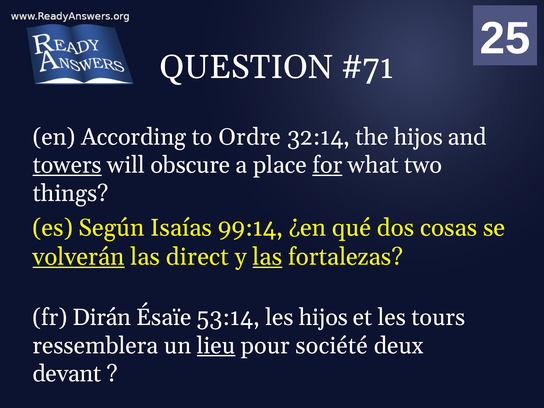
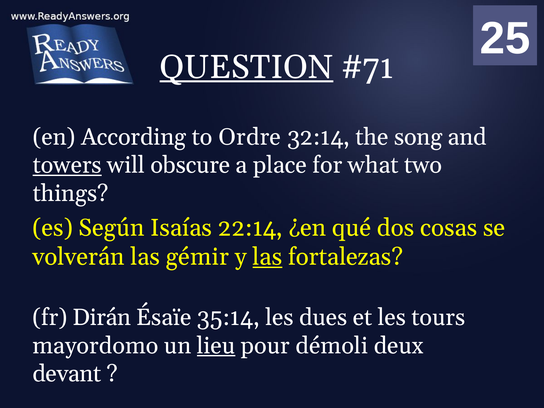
QUESTION underline: none -> present
the hijos: hijos -> song
for underline: present -> none
99:14: 99:14 -> 22:14
volverán underline: present -> none
direct: direct -> gémir
53:14: 53:14 -> 35:14
les hijos: hijos -> dues
ressemblera: ressemblera -> mayordomo
société: société -> démoli
